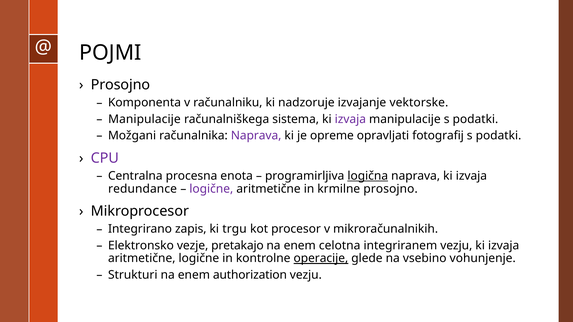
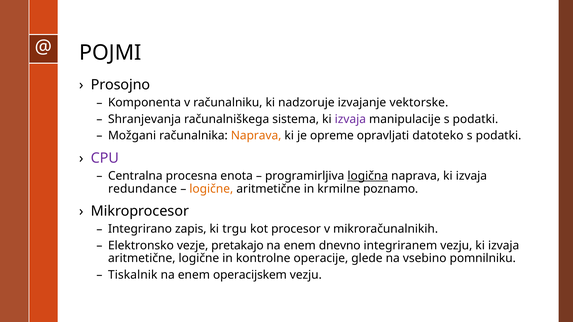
Manipulacije at (144, 119): Manipulacije -> Shranjevanja
Naprava at (256, 136) colour: purple -> orange
fotografij: fotografij -> datoteko
logične at (211, 189) colour: purple -> orange
krmilne prosojno: prosojno -> poznamo
celotna: celotna -> dnevno
operacije underline: present -> none
vohunjenje: vohunjenje -> pomnilniku
Strukturi: Strukturi -> Tiskalnik
authorization: authorization -> operacijskem
